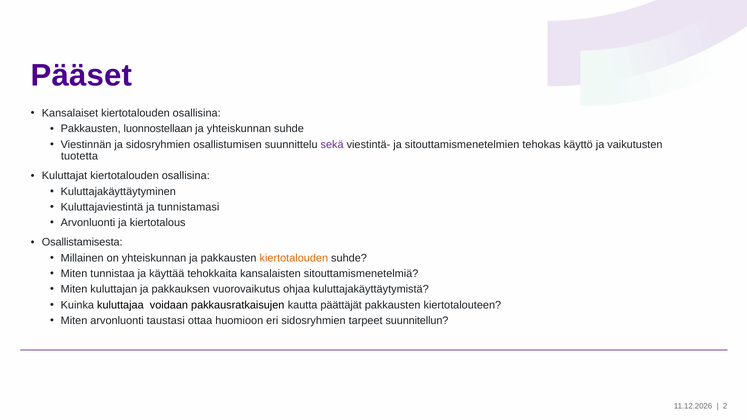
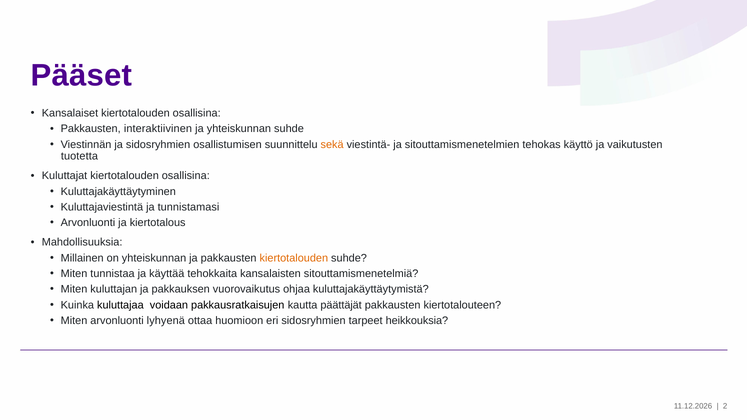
luonnostellaan: luonnostellaan -> interaktiivinen
sekä colour: purple -> orange
Osallistamisesta: Osallistamisesta -> Mahdollisuuksia
taustasi: taustasi -> lyhyenä
suunnitellun: suunnitellun -> heikkouksia
